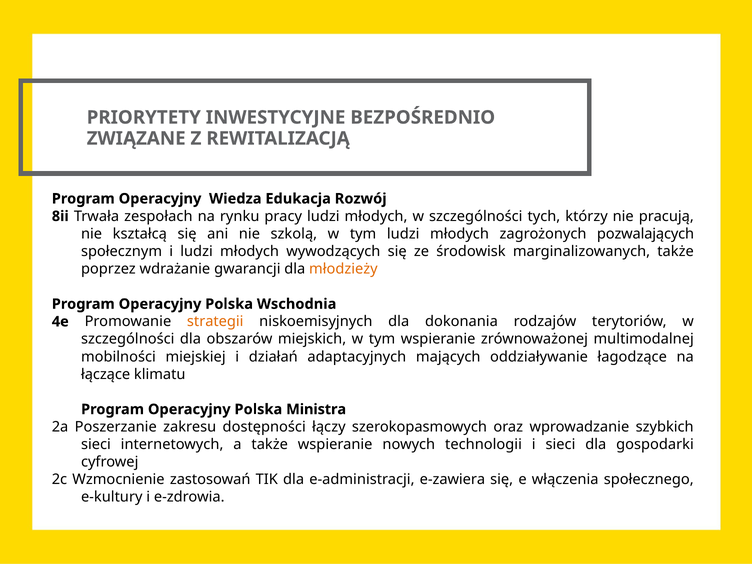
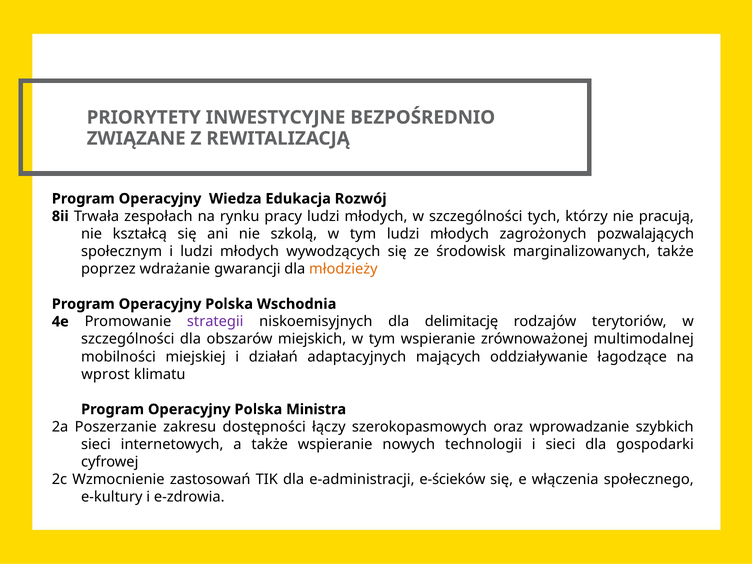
strategii colour: orange -> purple
dokonania: dokonania -> delimitację
łączące: łączące -> wprost
e-zawiera: e-zawiera -> e-ścieków
